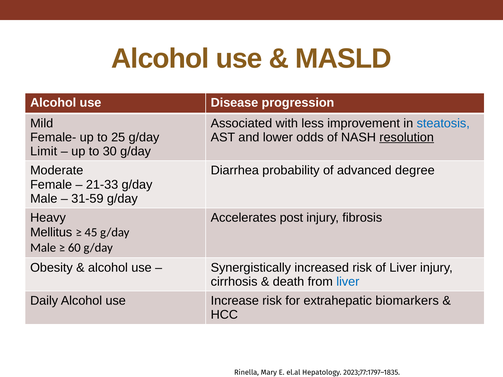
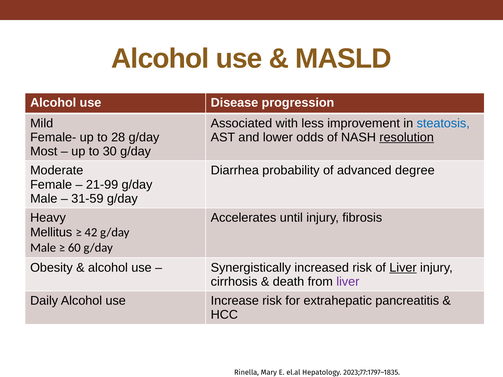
25: 25 -> 28
Limit: Limit -> Most
21-33: 21-33 -> 21-99
post: post -> until
45: 45 -> 42
Liver at (403, 268) underline: none -> present
liver at (348, 282) colour: blue -> purple
biomarkers: biomarkers -> pancreatitis
